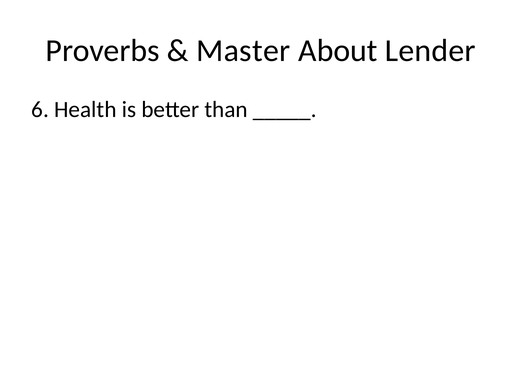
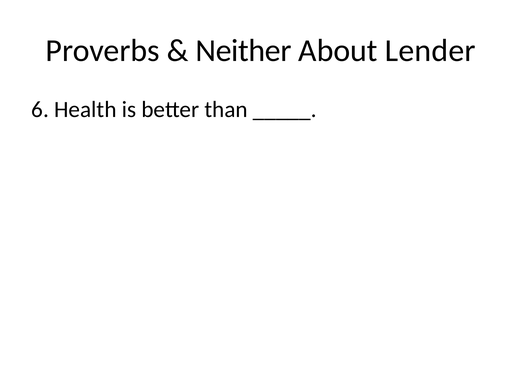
Master: Master -> Neither
